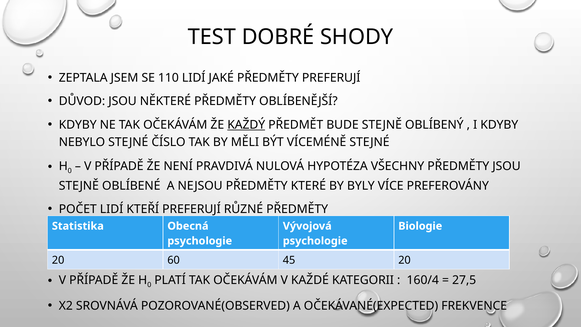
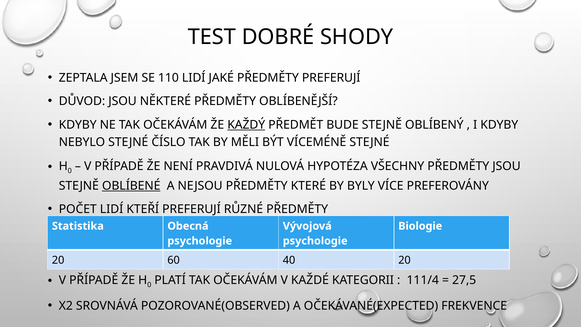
OBLÍBENÉ underline: none -> present
45: 45 -> 40
160/4: 160/4 -> 111/4
